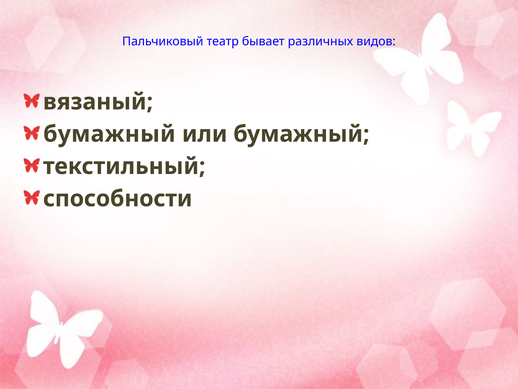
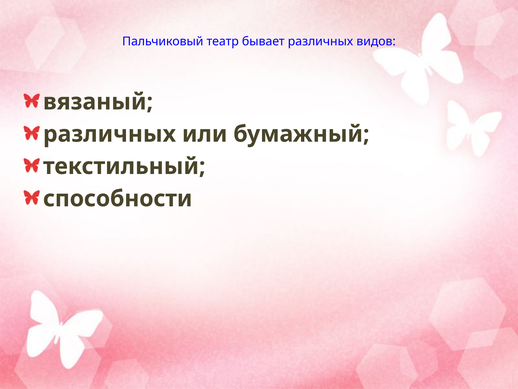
бумажный at (109, 134): бумажный -> различных
